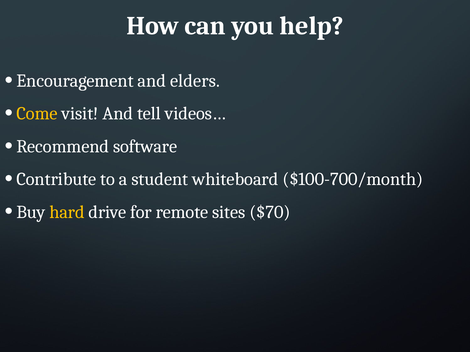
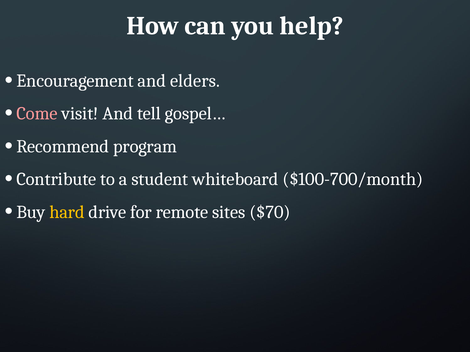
Come colour: yellow -> pink
videos…: videos… -> gospel…
software: software -> program
